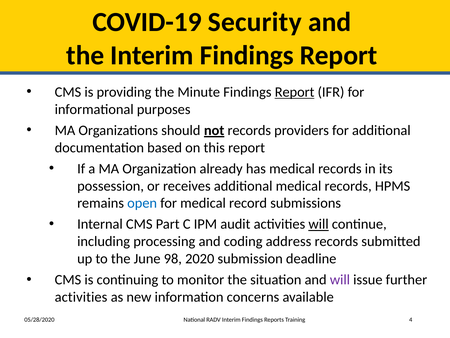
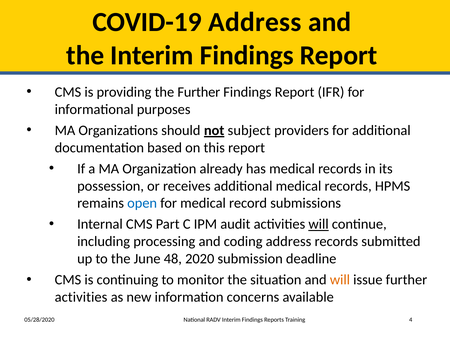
COVID-19 Security: Security -> Address
the Minute: Minute -> Further
Report at (295, 92) underline: present -> none
not records: records -> subject
98: 98 -> 48
will at (340, 279) colour: purple -> orange
